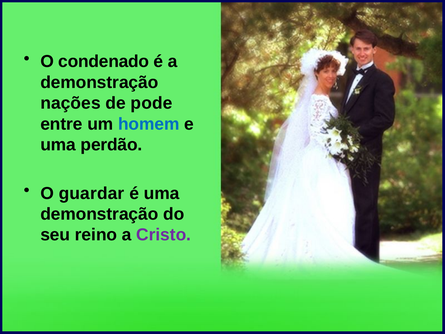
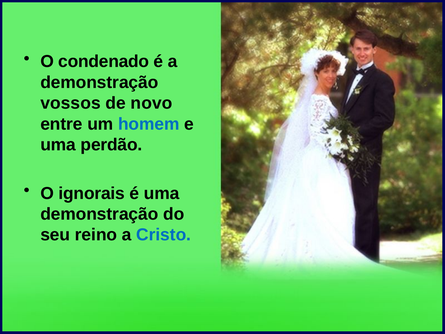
nações: nações -> vossos
pode: pode -> novo
guardar: guardar -> ignorais
Cristo colour: purple -> blue
